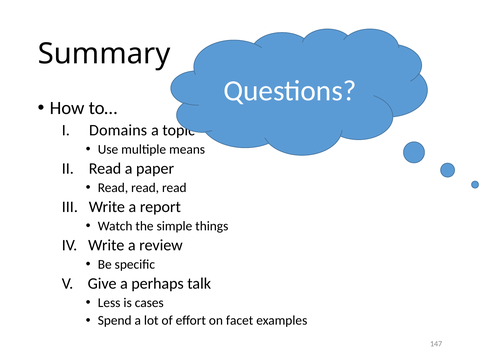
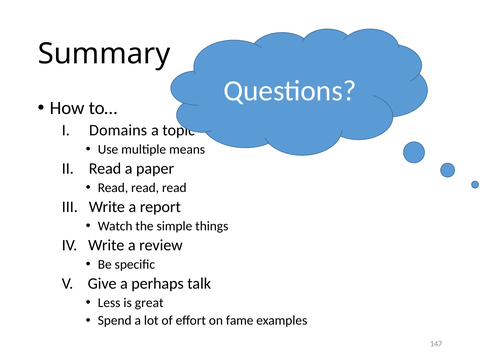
cases: cases -> great
facet: facet -> fame
